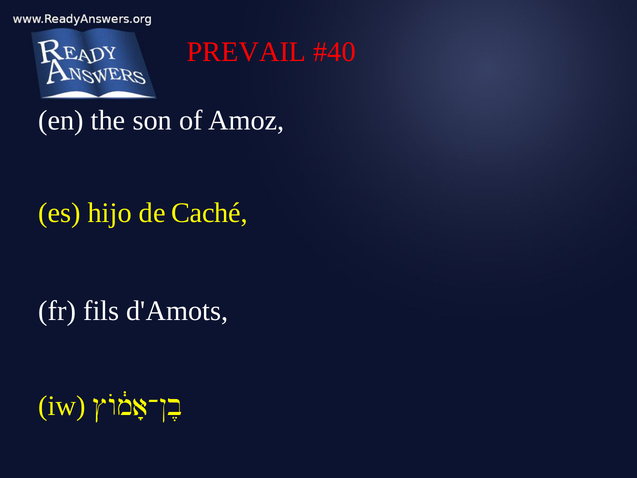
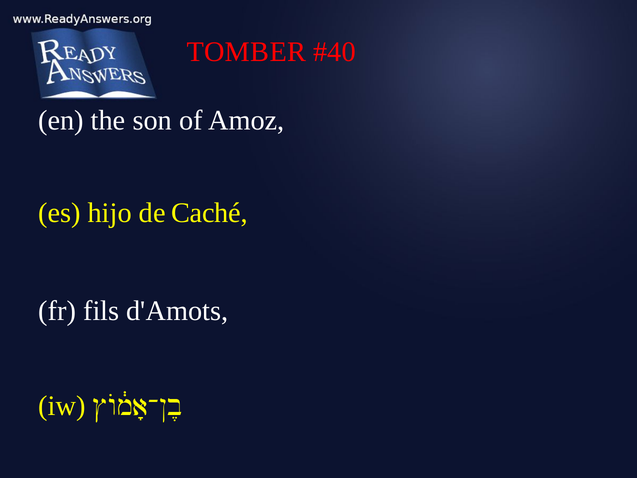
PREVAIL: PREVAIL -> TOMBER
